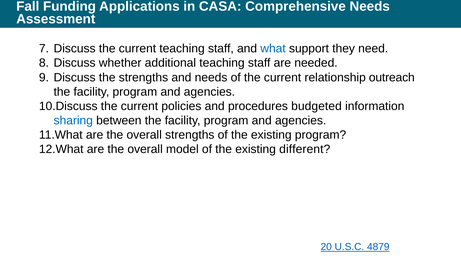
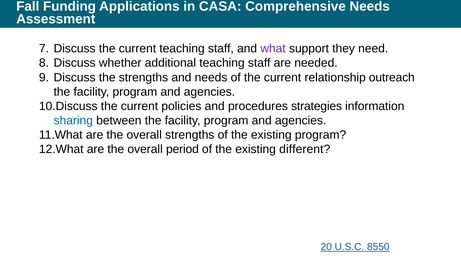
what colour: blue -> purple
budgeted: budgeted -> strategies
model: model -> period
4879: 4879 -> 8550
